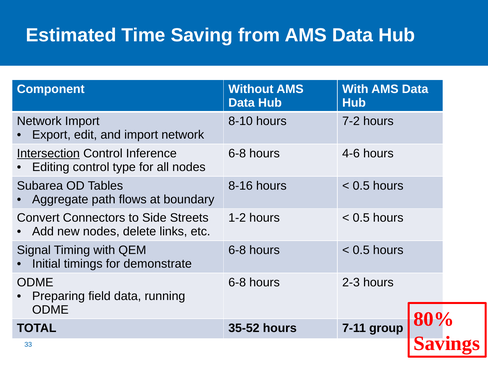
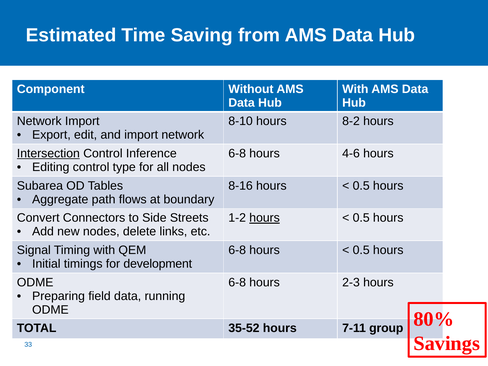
7-2: 7-2 -> 8-2
hours at (265, 218) underline: none -> present
demonstrate: demonstrate -> development
